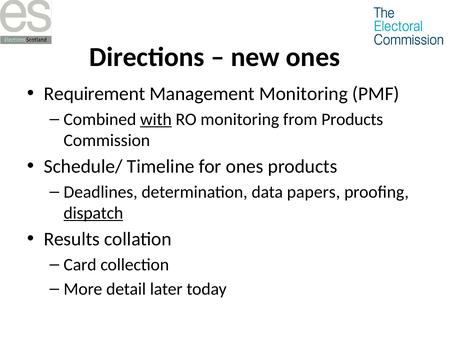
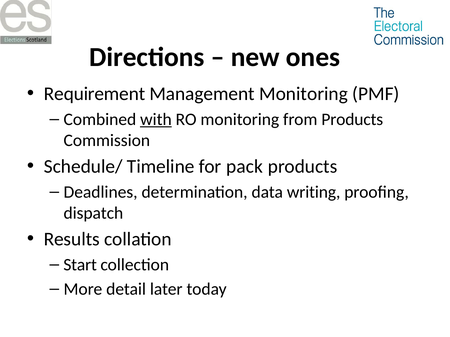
for ones: ones -> pack
papers: papers -> writing
dispatch underline: present -> none
Card: Card -> Start
